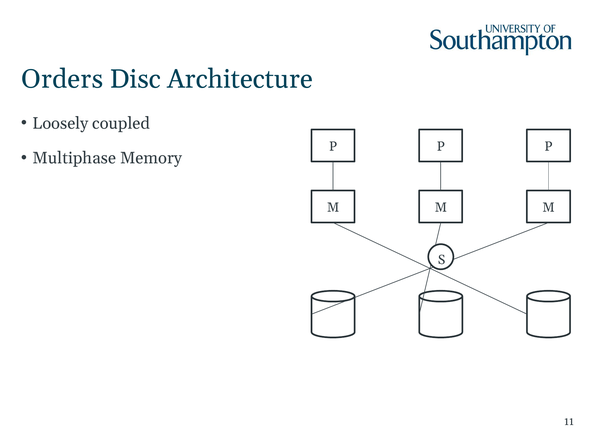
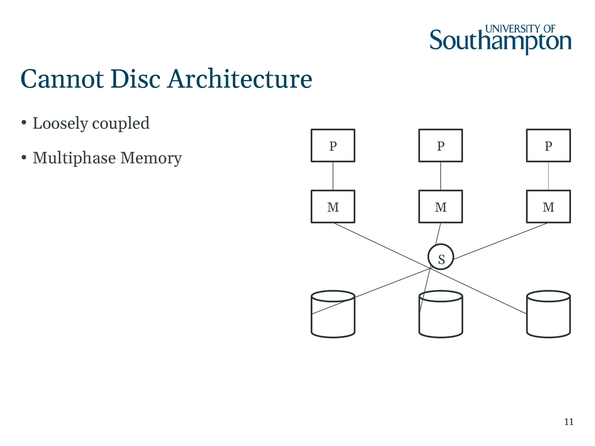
Orders: Orders -> Cannot
